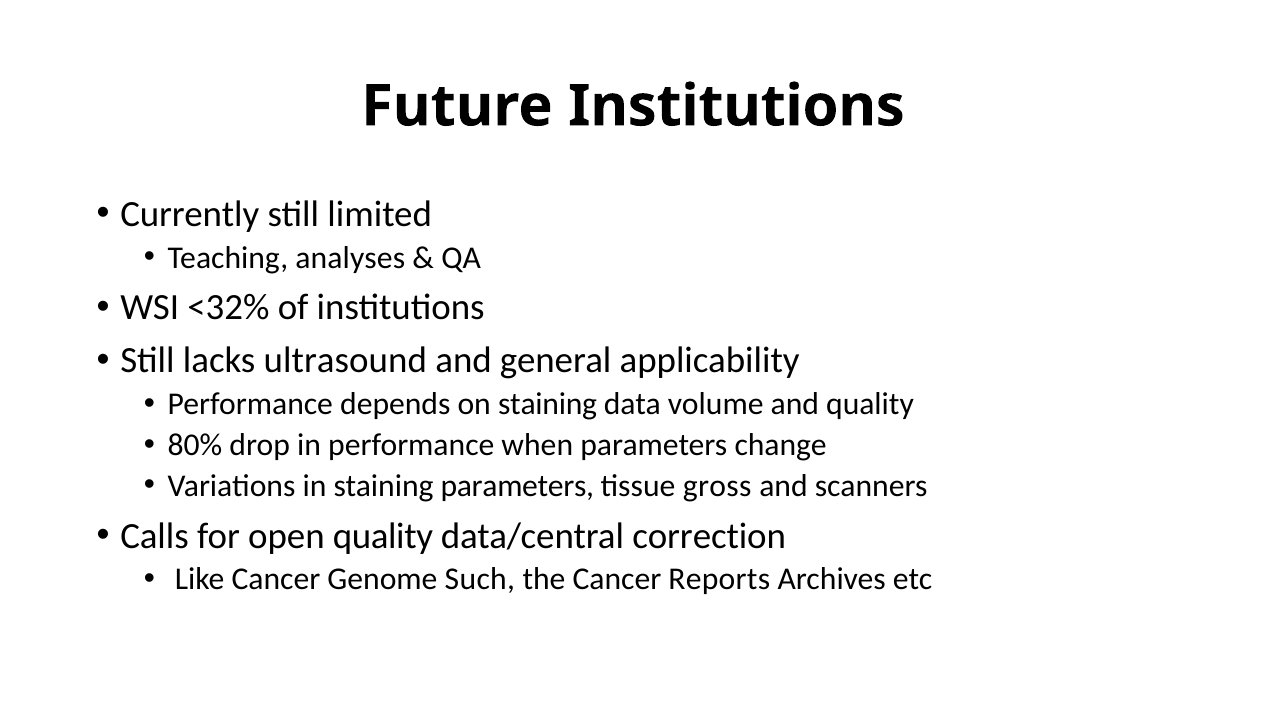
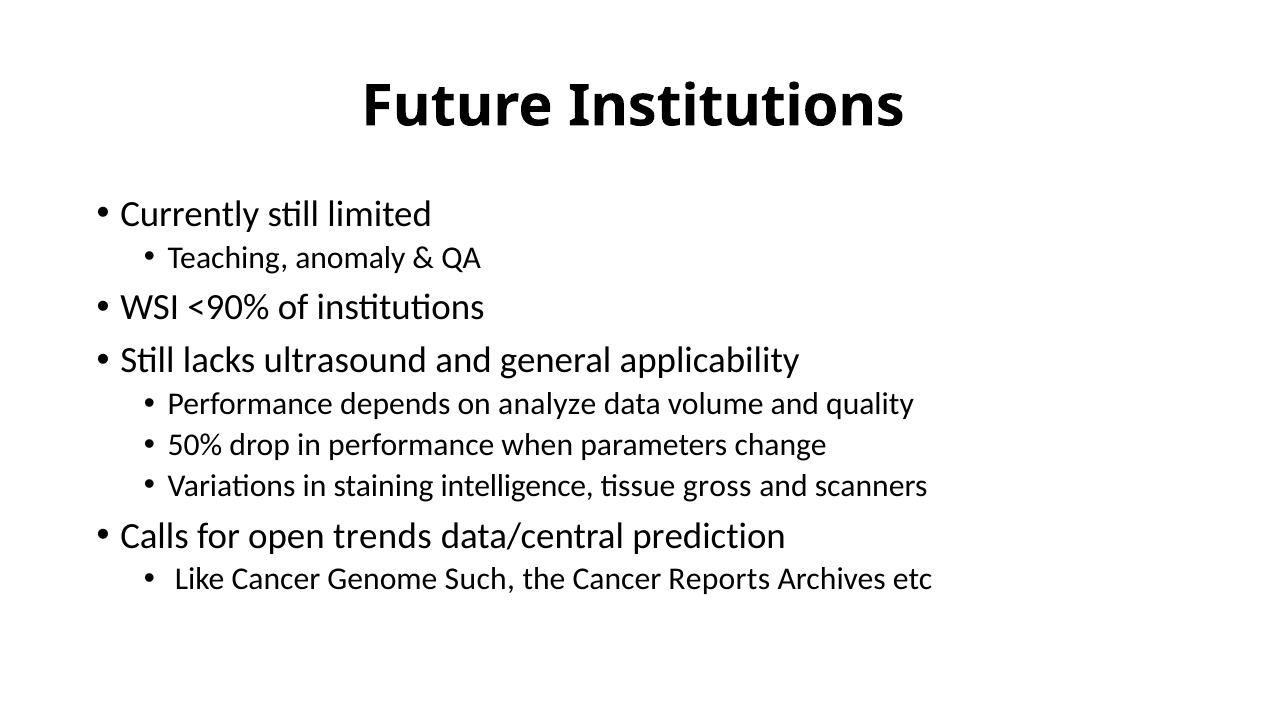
analyses: analyses -> anomaly
<32%: <32% -> <90%
on staining: staining -> analyze
80%: 80% -> 50%
staining parameters: parameters -> intelligence
open quality: quality -> trends
correction: correction -> prediction
